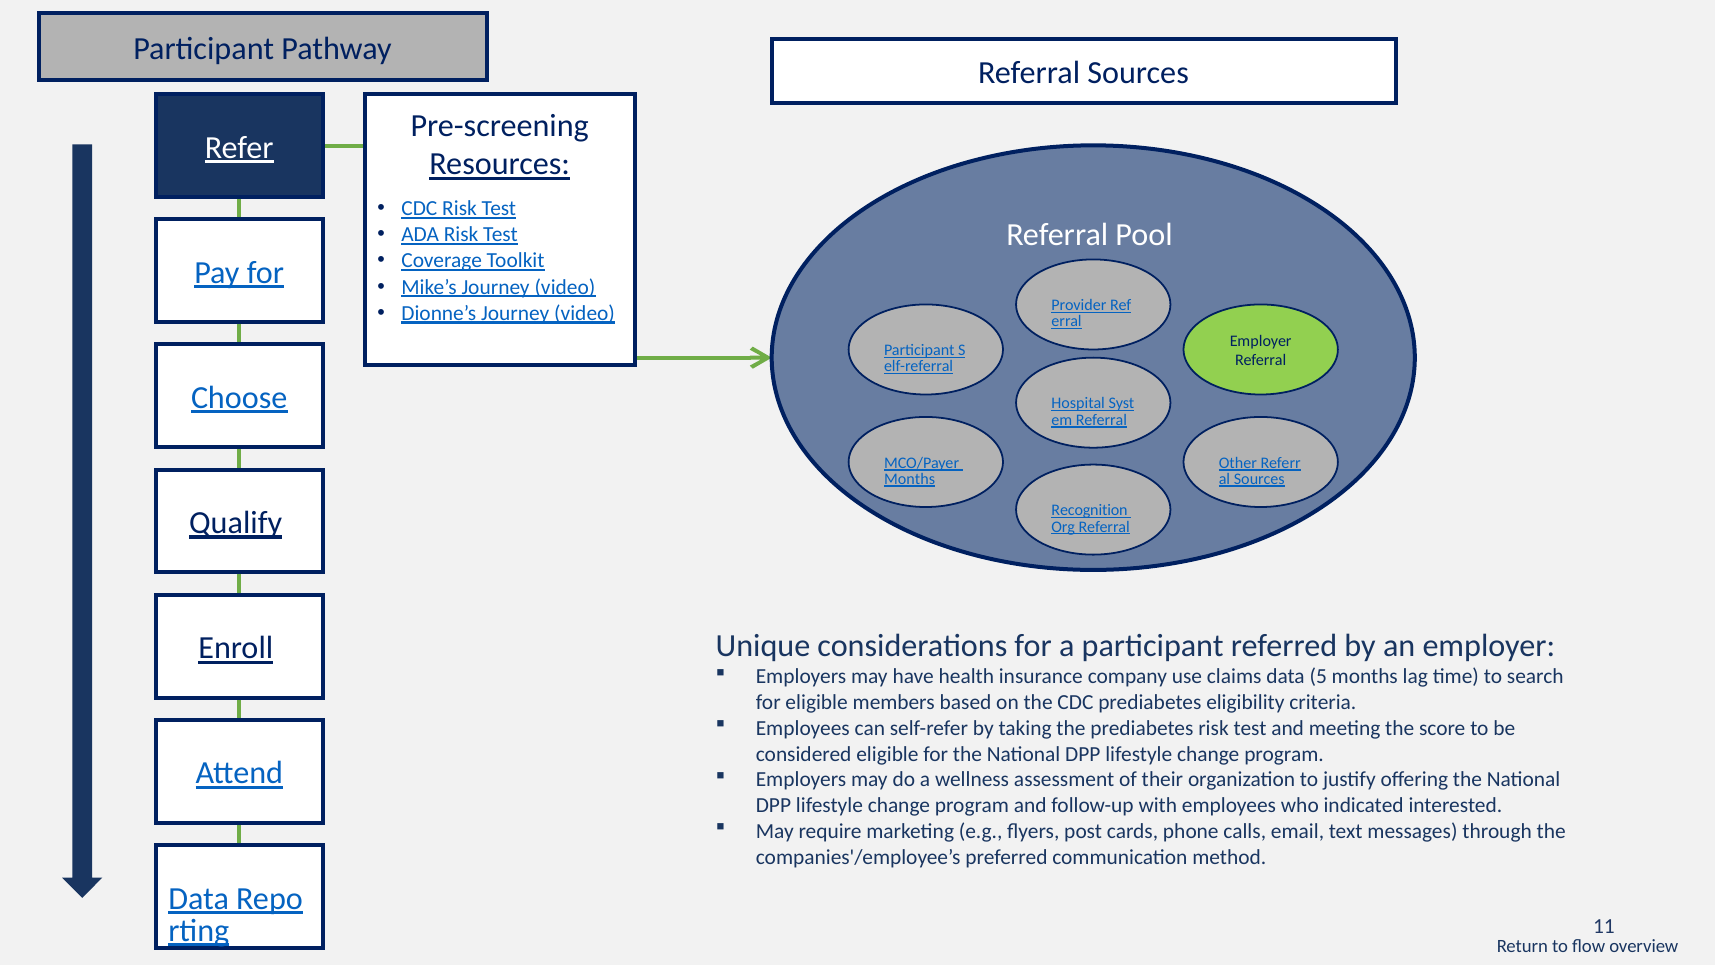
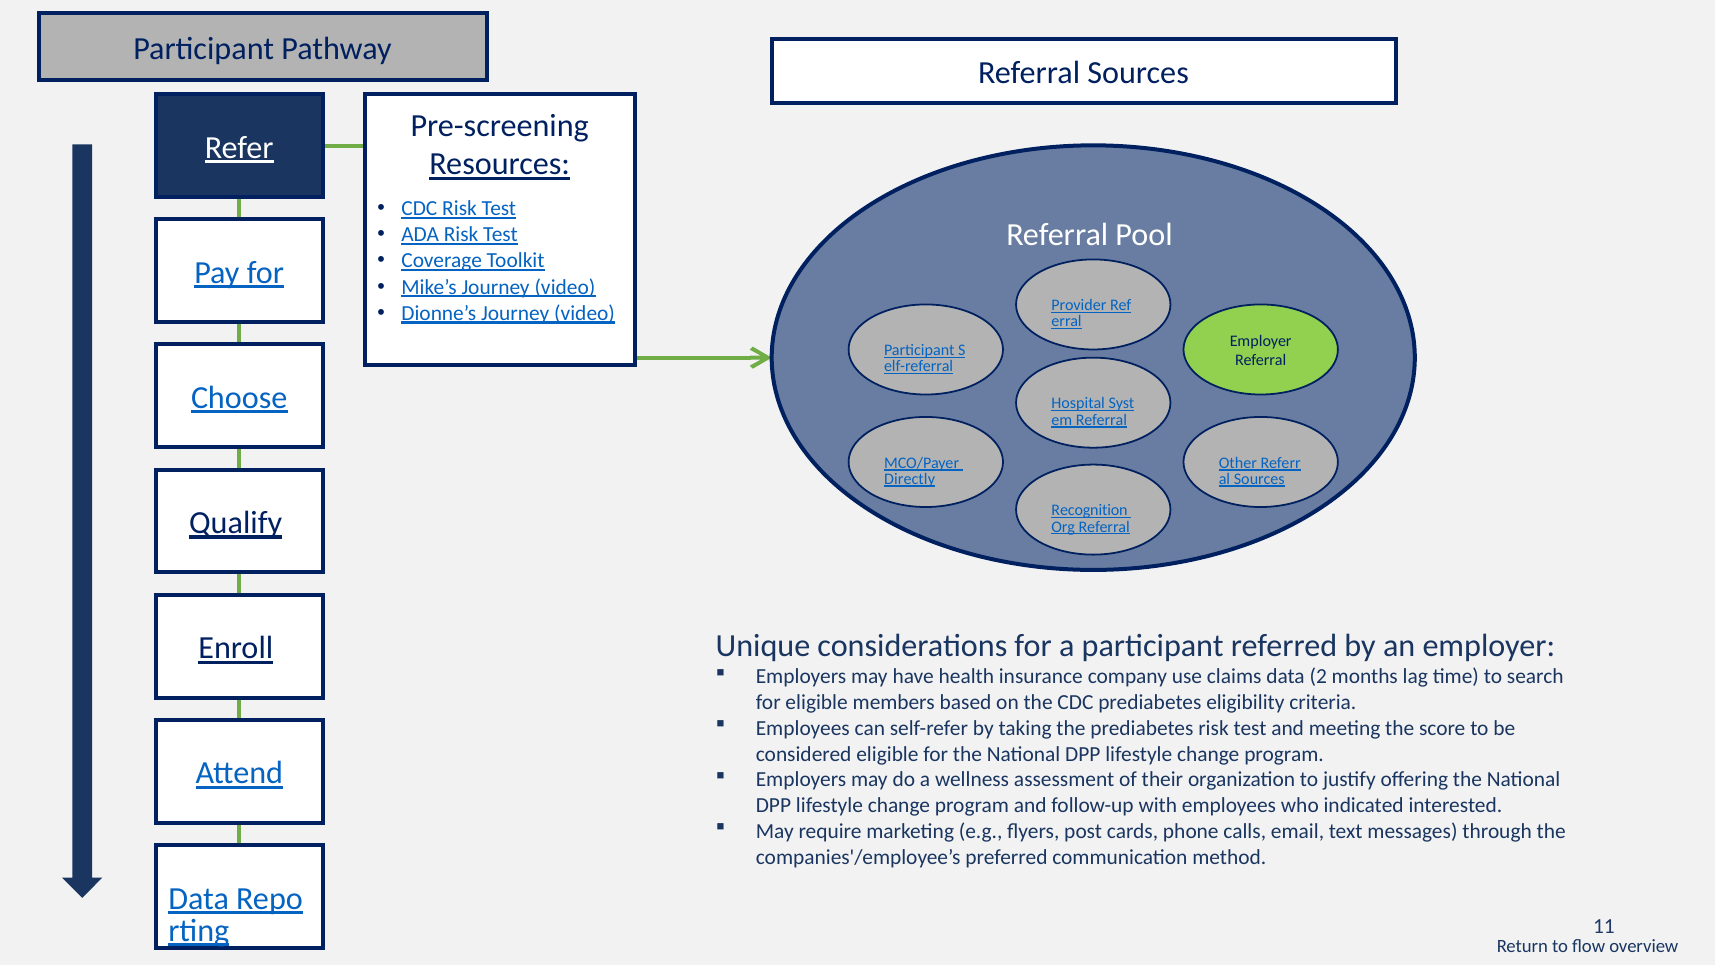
Months at (910, 479): Months -> Directly
5: 5 -> 2
